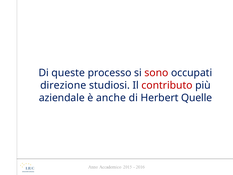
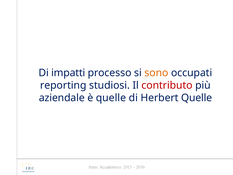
queste: queste -> impatti
sono colour: red -> orange
direzione: direzione -> reporting
è anche: anche -> quelle
